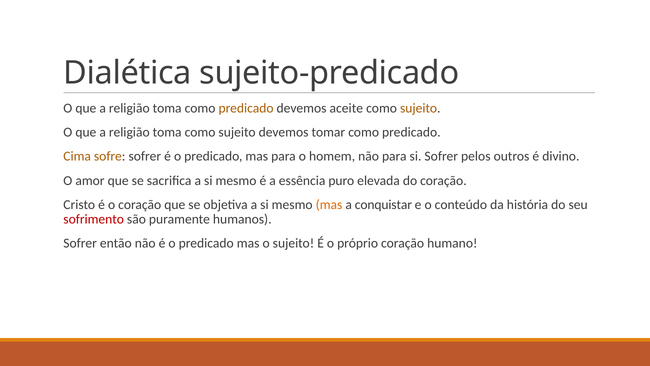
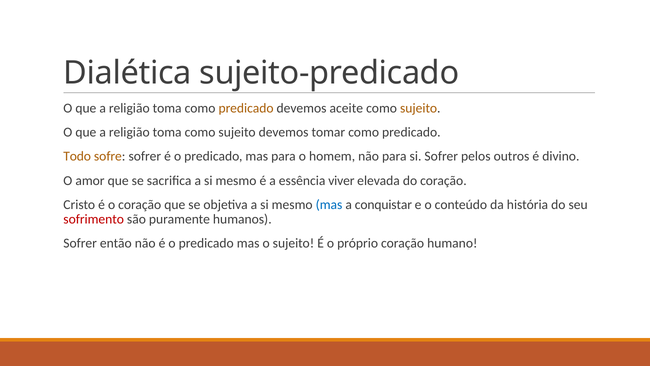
Cima: Cima -> Todo
puro: puro -> viver
mas at (329, 204) colour: orange -> blue
